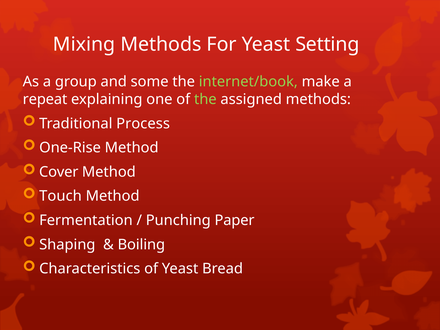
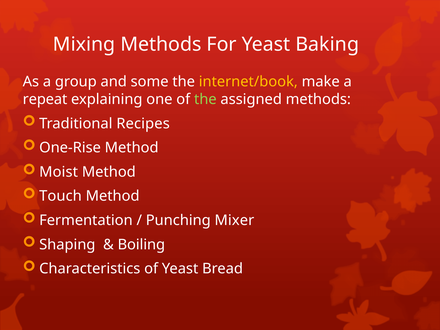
Setting: Setting -> Baking
internet/book colour: light green -> yellow
Process: Process -> Recipes
Cover: Cover -> Moist
Paper: Paper -> Mixer
